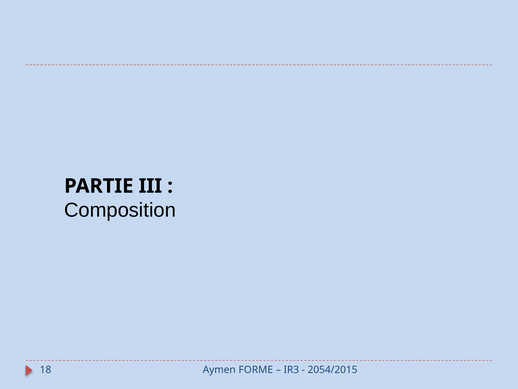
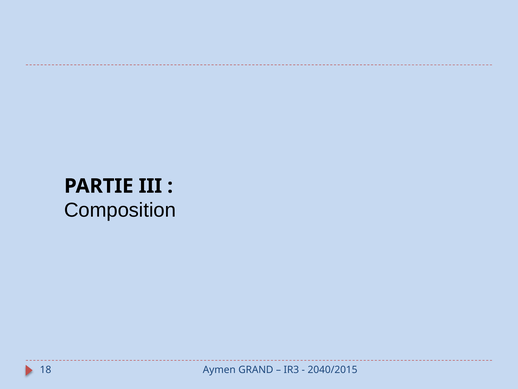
FORME: FORME -> GRAND
2054/2015: 2054/2015 -> 2040/2015
